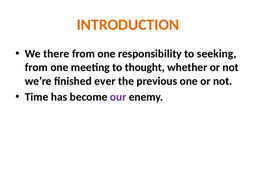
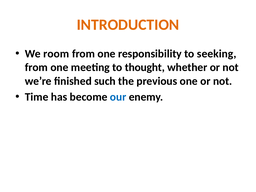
there: there -> room
ever: ever -> such
our colour: purple -> blue
